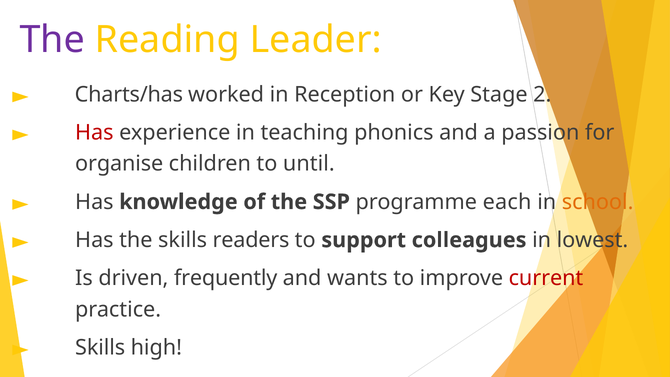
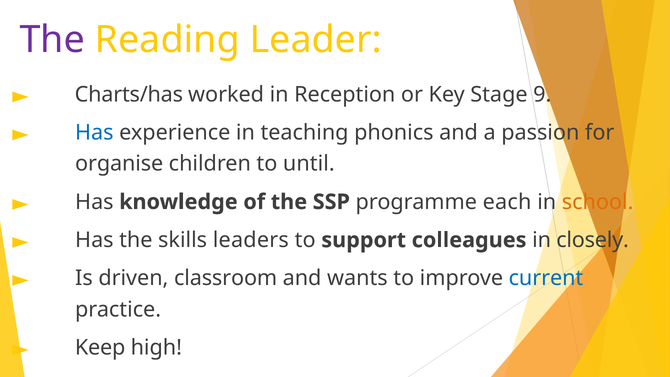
2: 2 -> 9
Has at (94, 133) colour: red -> blue
readers: readers -> leaders
lowest: lowest -> closely
frequently: frequently -> classroom
current colour: red -> blue
Skills at (100, 347): Skills -> Keep
